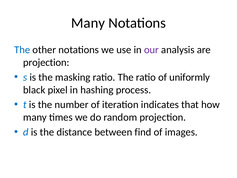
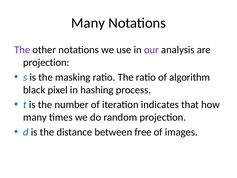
The at (22, 50) colour: blue -> purple
uniformly: uniformly -> algorithm
find: find -> free
